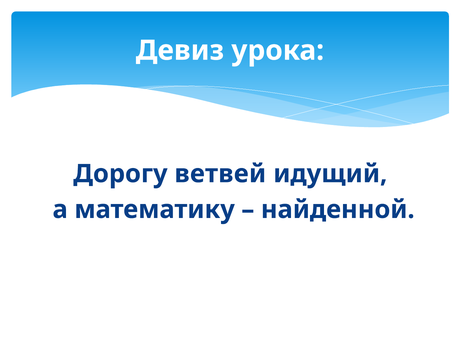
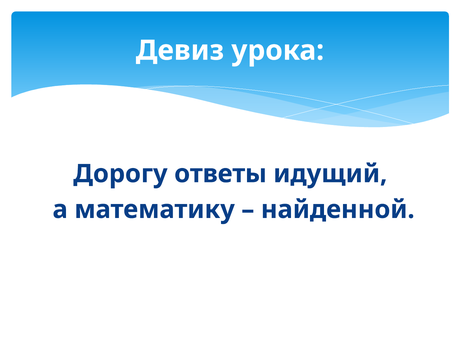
ветвей: ветвей -> ответы
